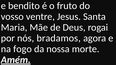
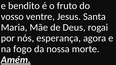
bradamos: bradamos -> esperança
